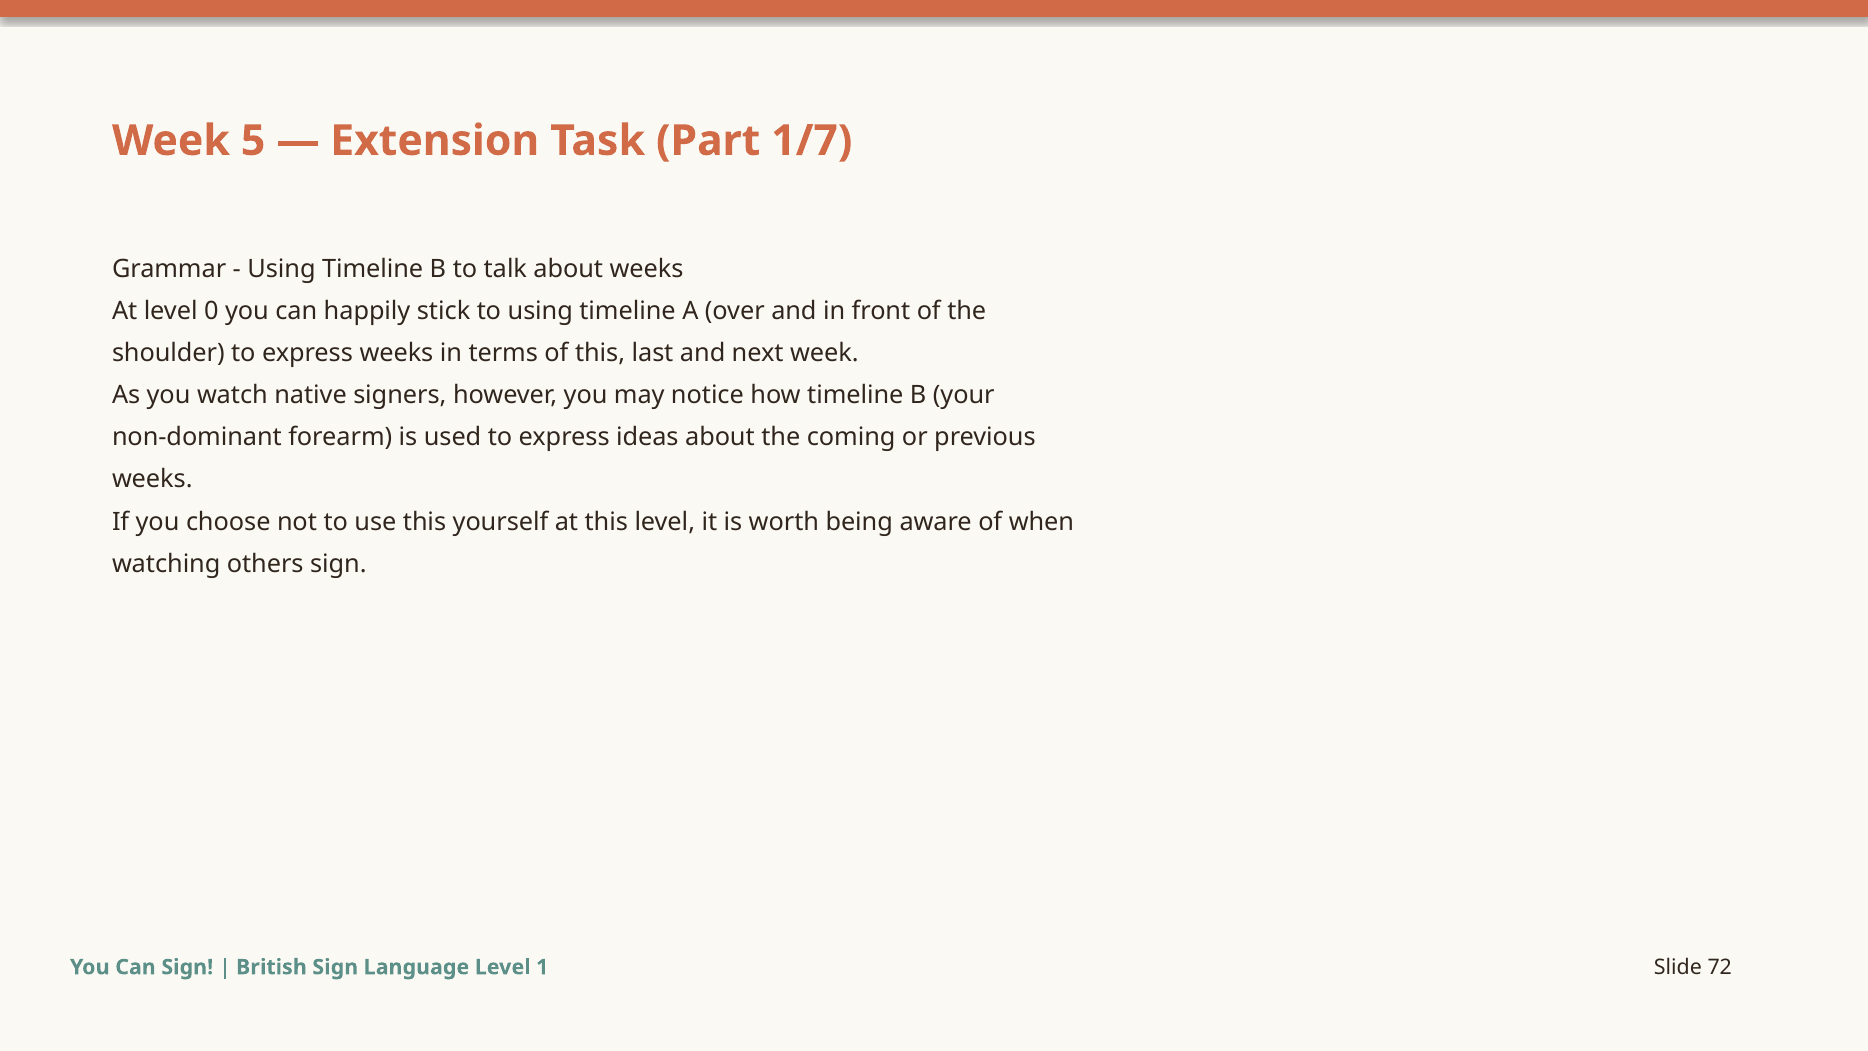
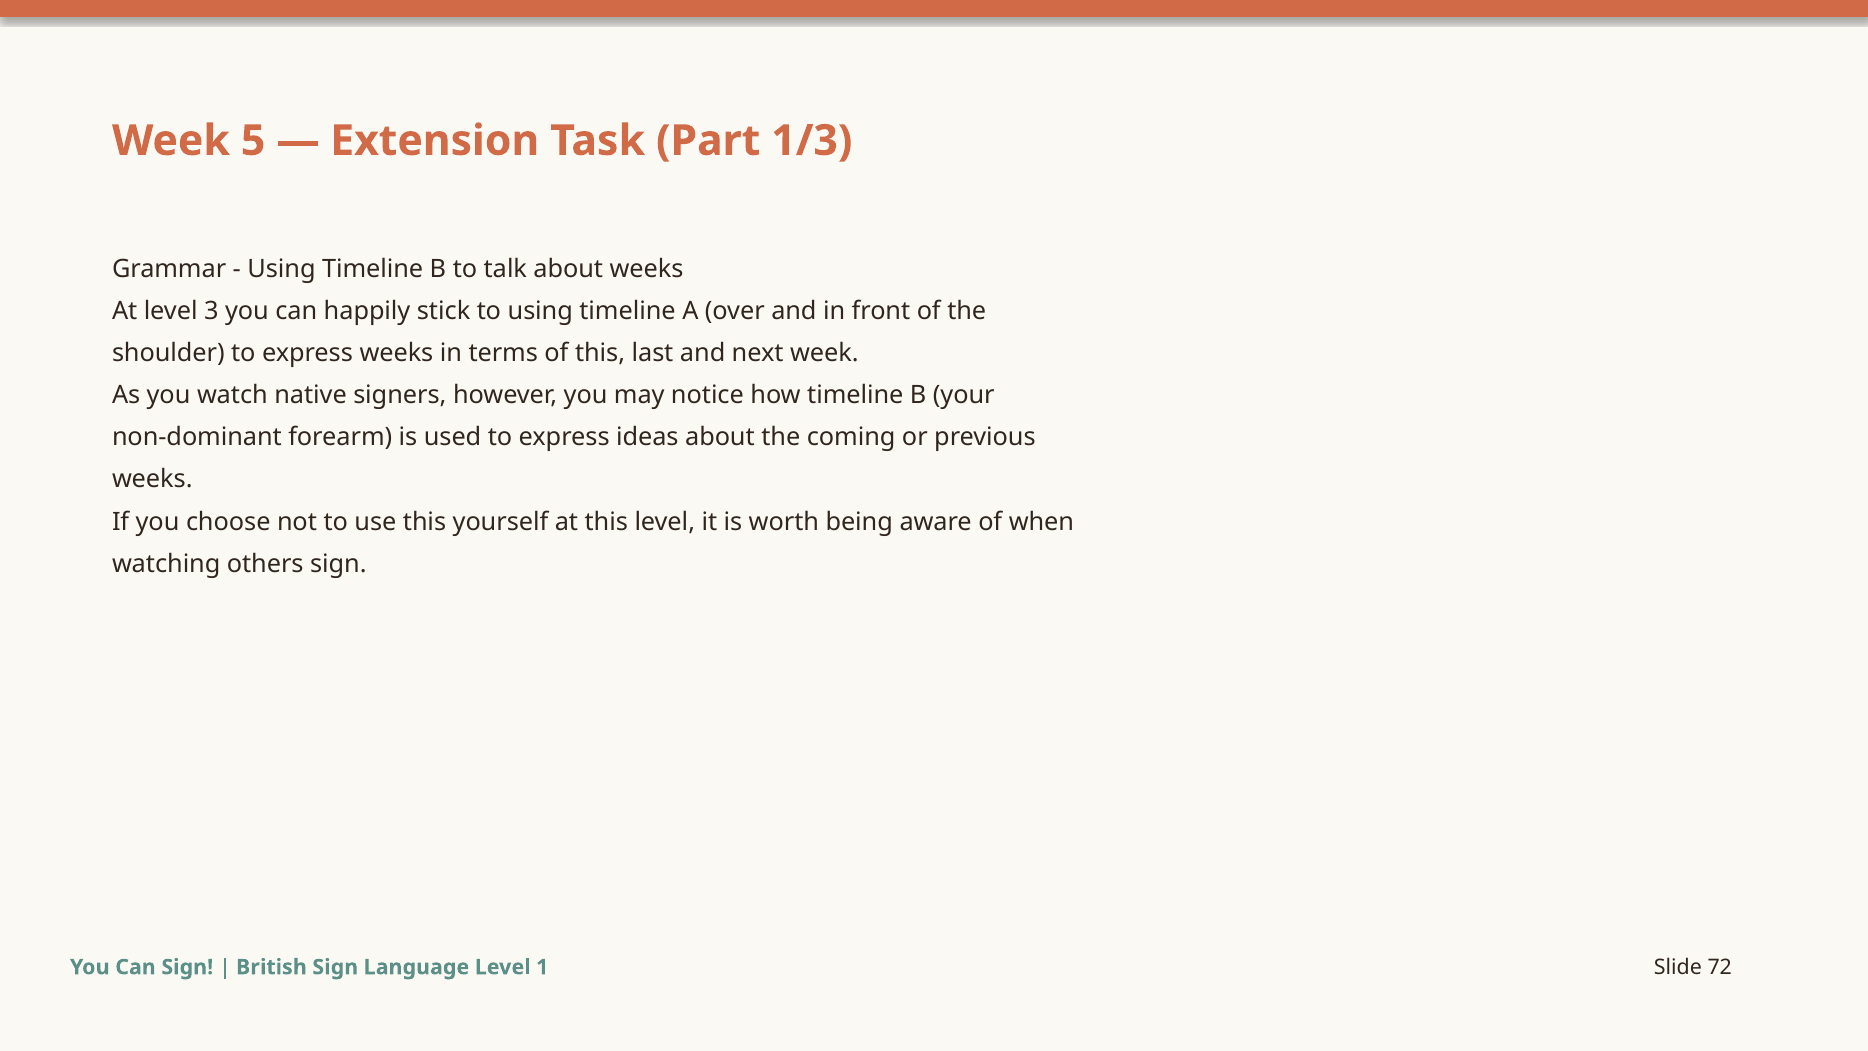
1/7: 1/7 -> 1/3
0: 0 -> 3
